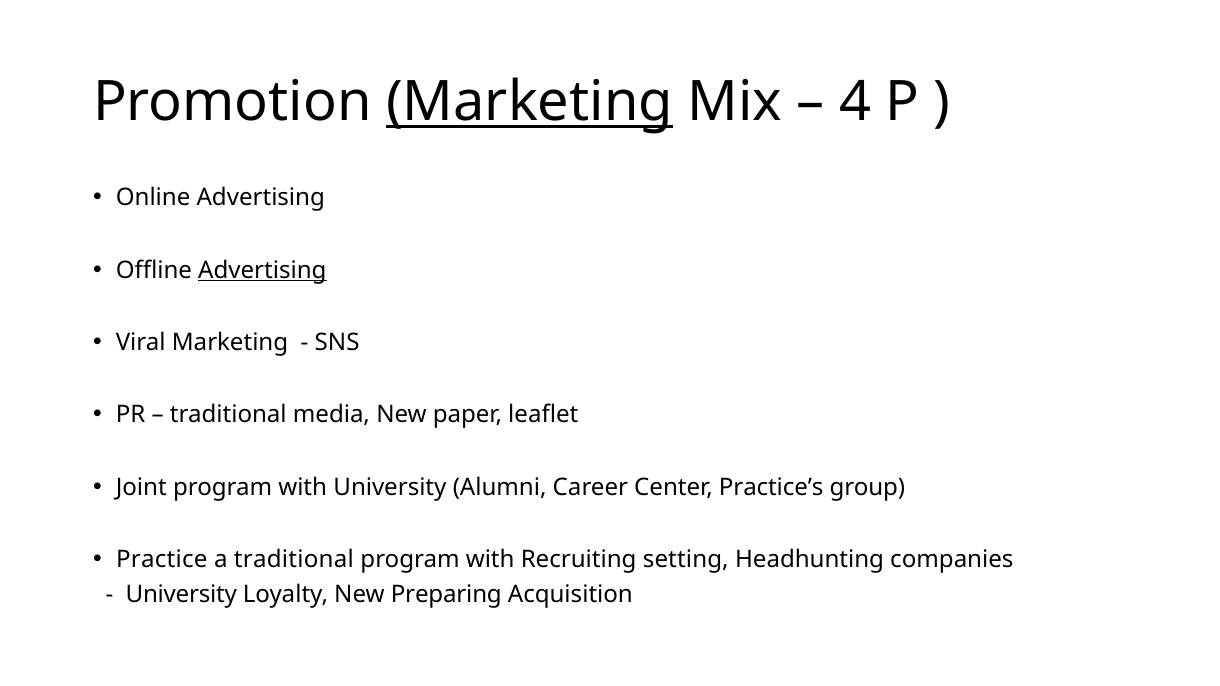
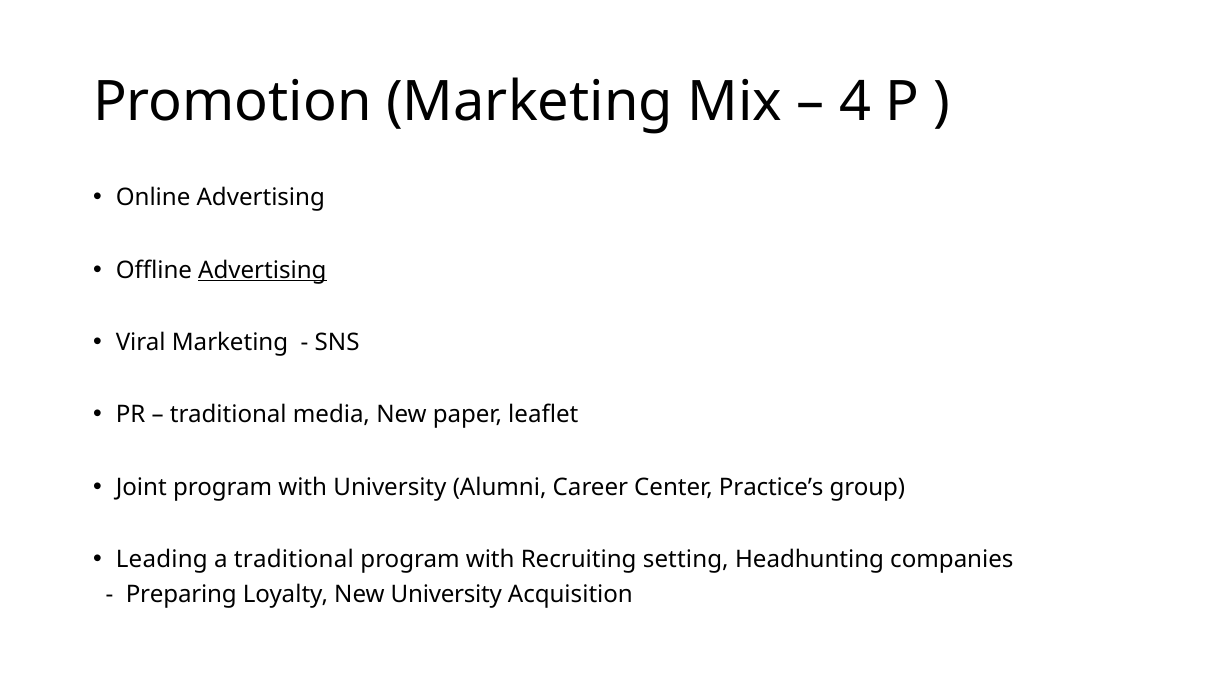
Marketing at (530, 102) underline: present -> none
Practice: Practice -> Leading
University at (181, 595): University -> Preparing
New Preparing: Preparing -> University
